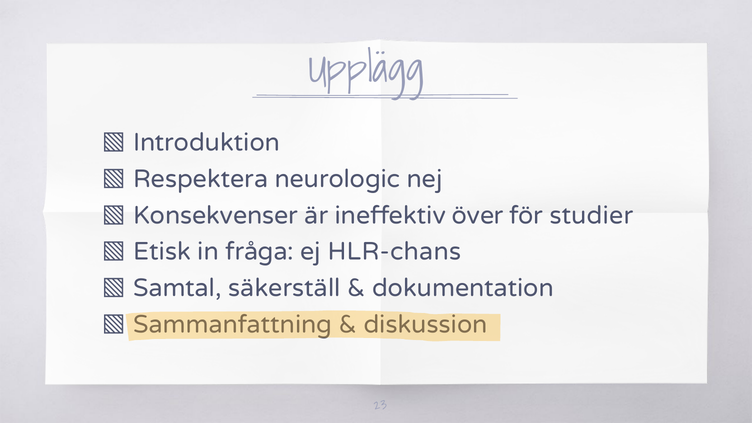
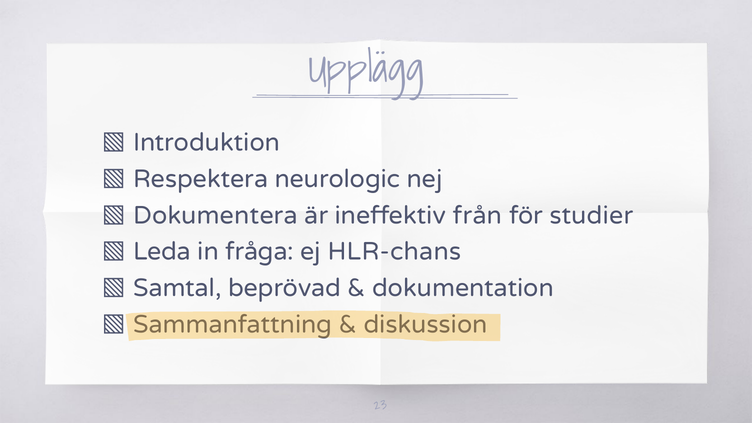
Konsekvenser: Konsekvenser -> Dokumentera
över: över -> från
Etisk: Etisk -> Leda
säkerställ: säkerställ -> beprövad
